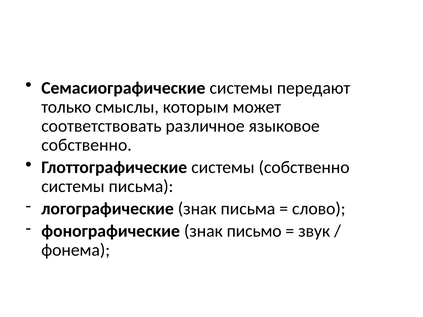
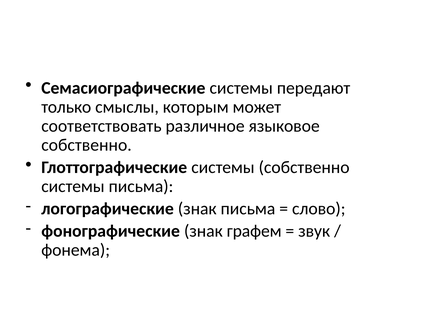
письмо: письмо -> графем
